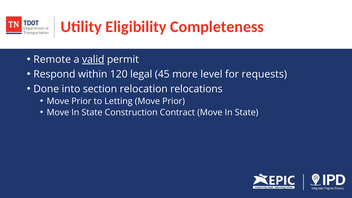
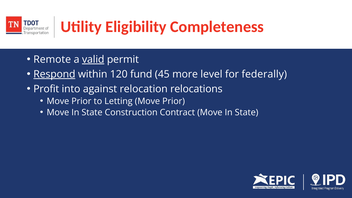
Respond underline: none -> present
legal: legal -> fund
requests: requests -> federally
Done: Done -> Profit
section: section -> against
